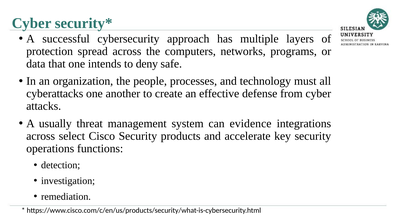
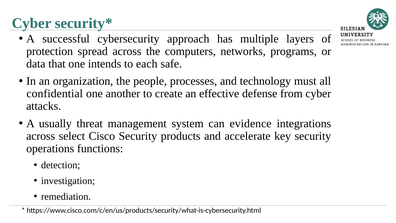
deny: deny -> each
cyberattacks: cyberattacks -> confidential
